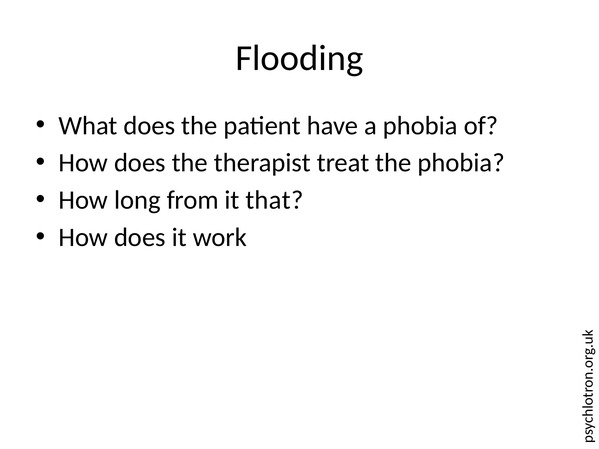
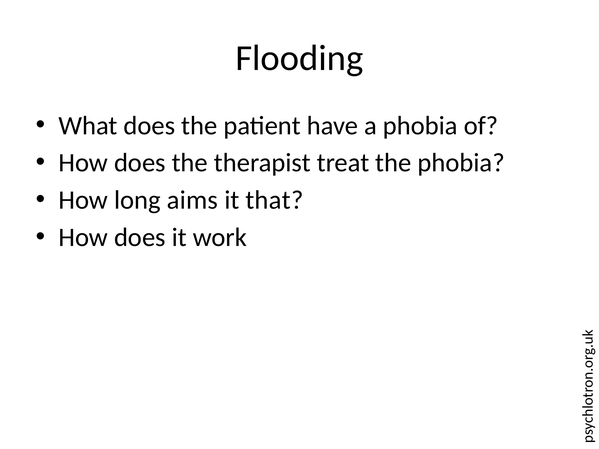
from: from -> aims
